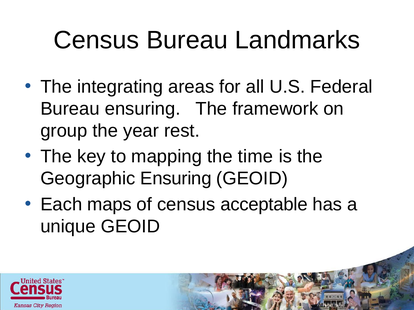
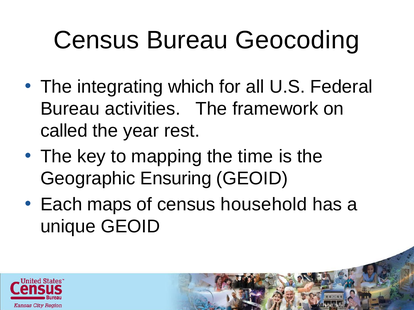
Landmarks: Landmarks -> Geocoding
areas: areas -> which
Bureau ensuring: ensuring -> activities
group: group -> called
acceptable: acceptable -> household
